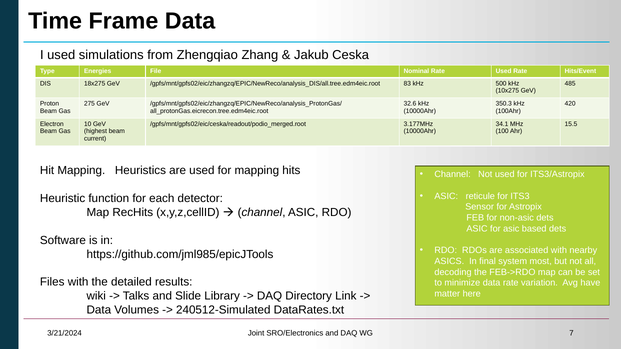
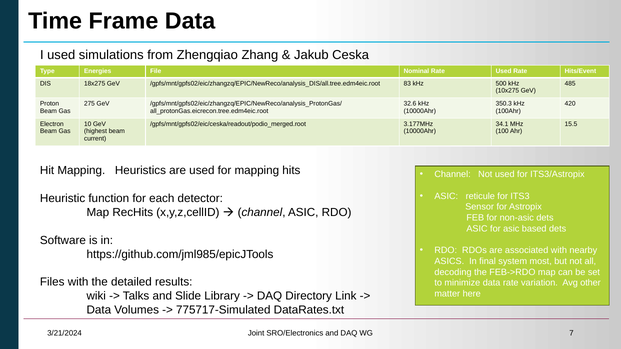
have: have -> other
240512-Simulated: 240512-Simulated -> 775717-Simulated
